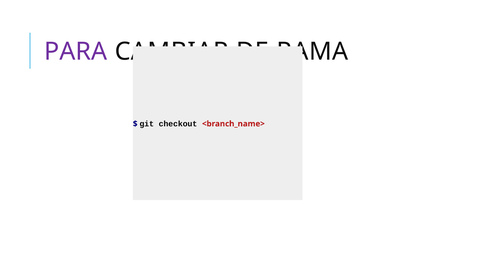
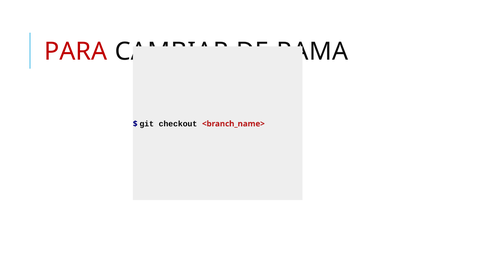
PARA colour: purple -> red
